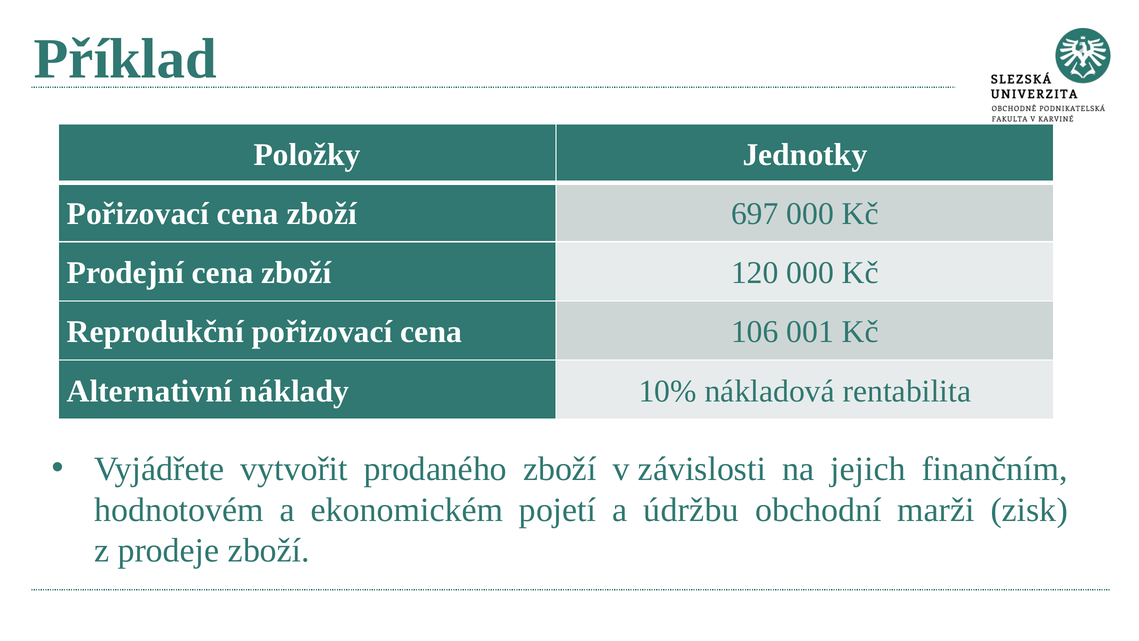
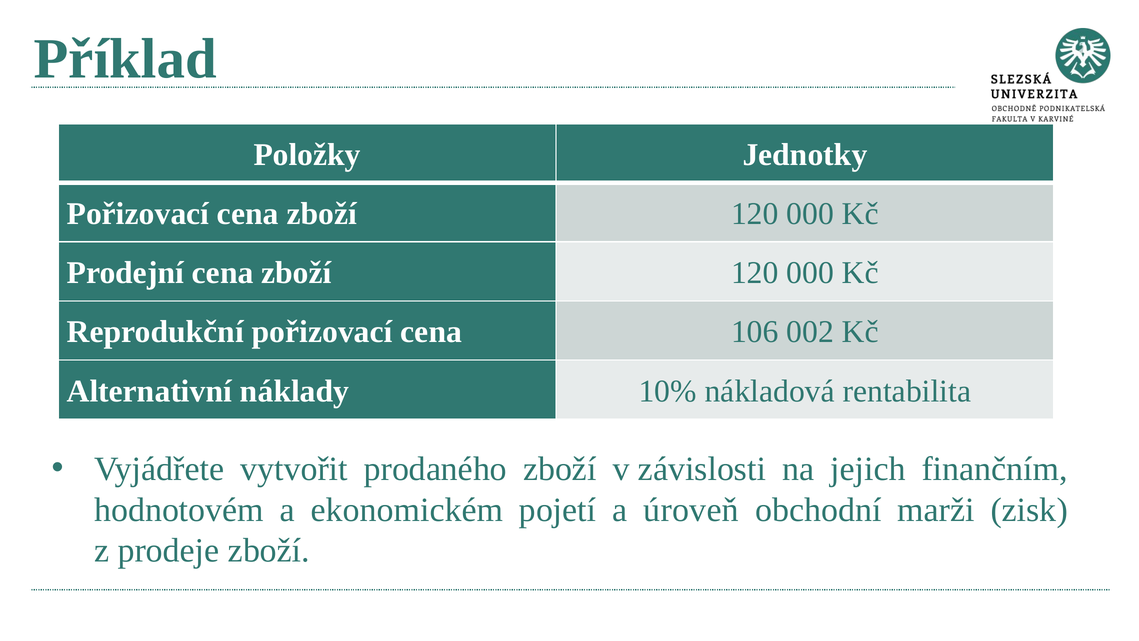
Pořizovací cena zboží 697: 697 -> 120
001: 001 -> 002
údržbu: údržbu -> úroveň
